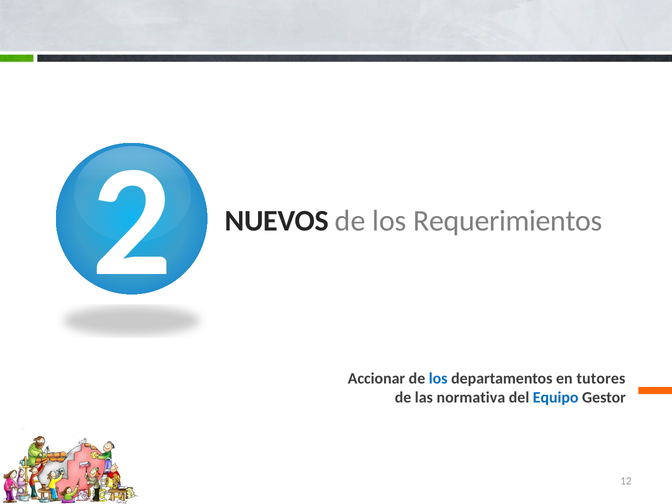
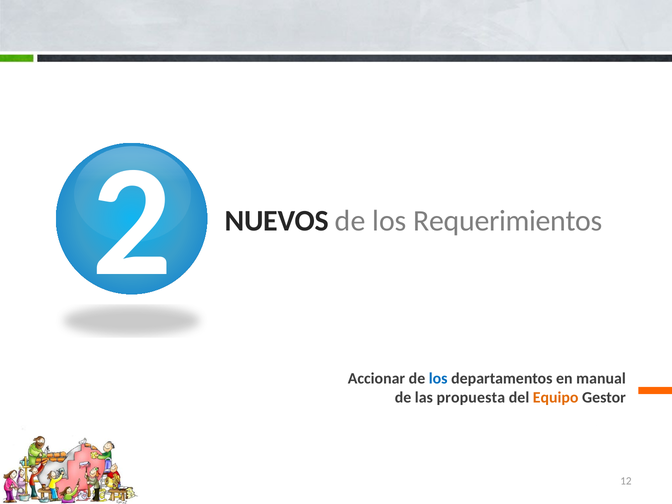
tutores: tutores -> manual
normativa: normativa -> propuesta
Equipo colour: blue -> orange
